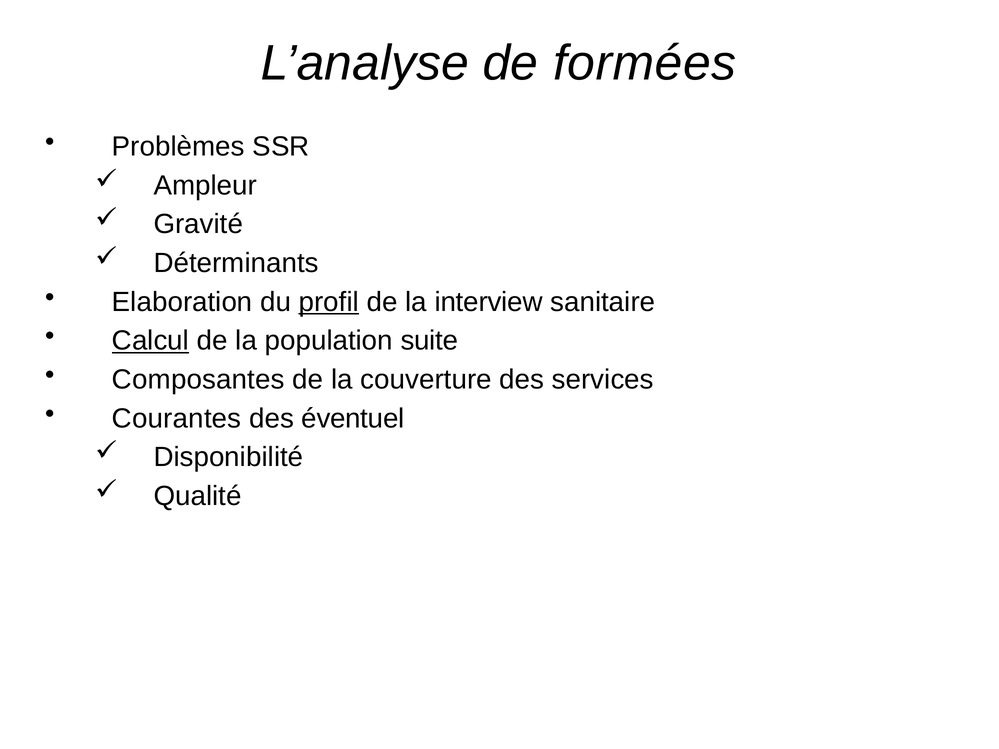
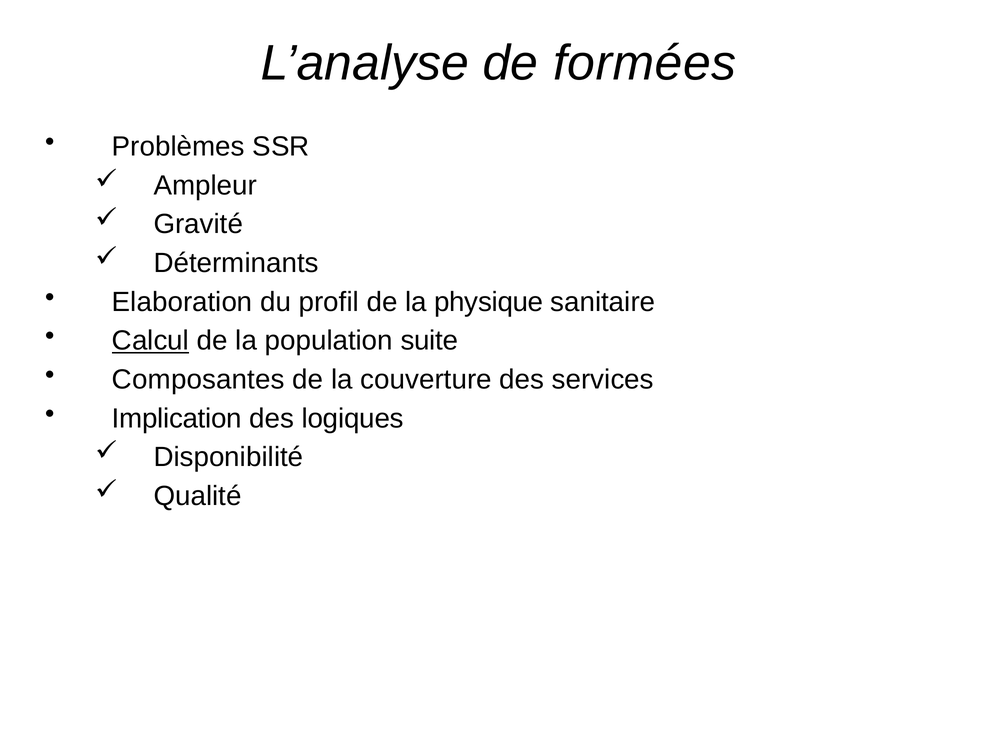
profil underline: present -> none
interview: interview -> physique
Courantes: Courantes -> Implication
éventuel: éventuel -> logiques
